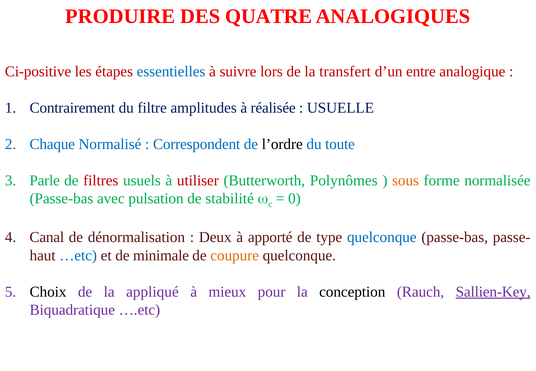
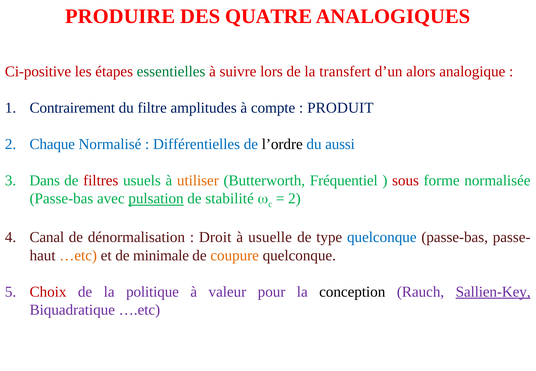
essentielles colour: blue -> green
entre: entre -> alors
réalisée: réalisée -> compte
USUELLE: USUELLE -> PRODUIT
Correspondent: Correspondent -> Différentielles
toute: toute -> aussi
Parle: Parle -> Dans
utiliser colour: red -> orange
Polynômes: Polynômes -> Fréquentiel
sous colour: orange -> red
pulsation underline: none -> present
0 at (294, 199): 0 -> 2
Deux: Deux -> Droit
apporté: apporté -> usuelle
…etc colour: blue -> orange
Choix colour: black -> red
appliqué: appliqué -> politique
mieux: mieux -> valeur
